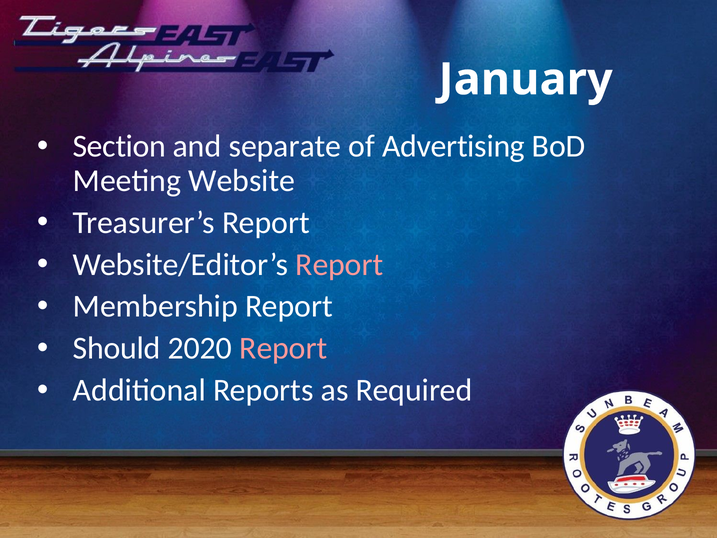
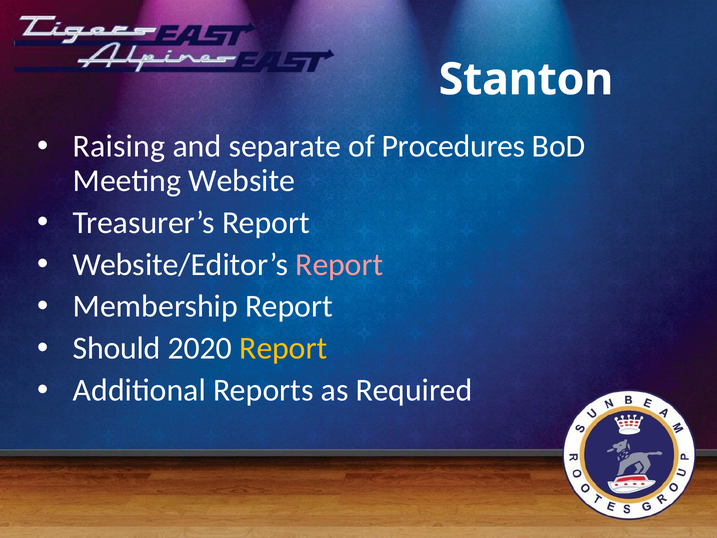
January: January -> Stanton
Section: Section -> Raising
Advertising: Advertising -> Procedures
Report at (283, 348) colour: pink -> yellow
